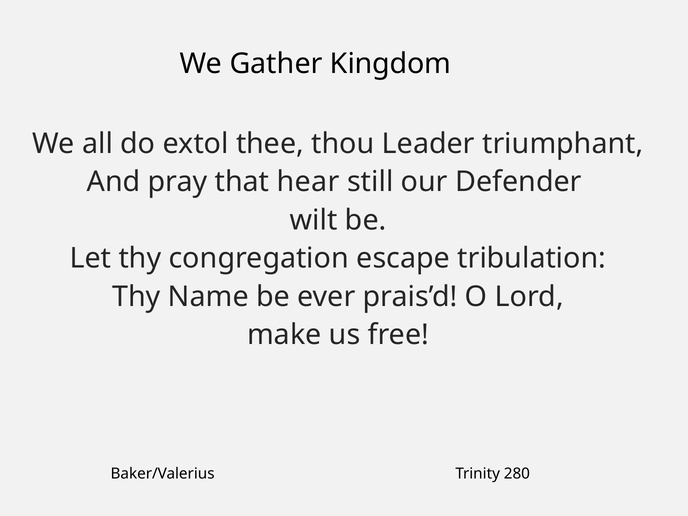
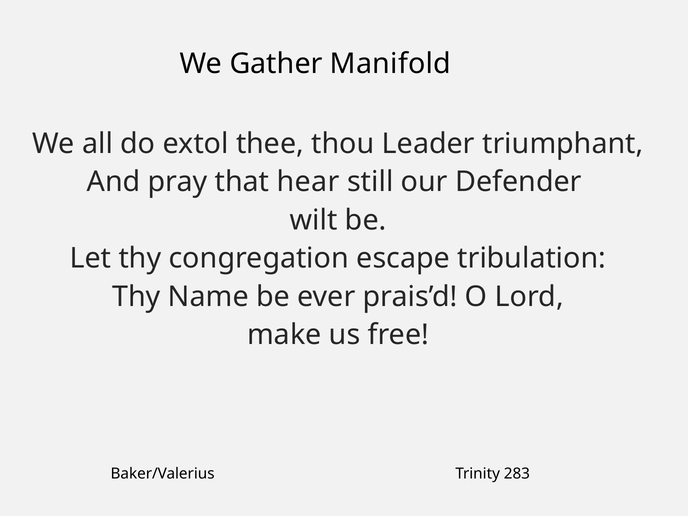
Kingdom: Kingdom -> Manifold
280: 280 -> 283
